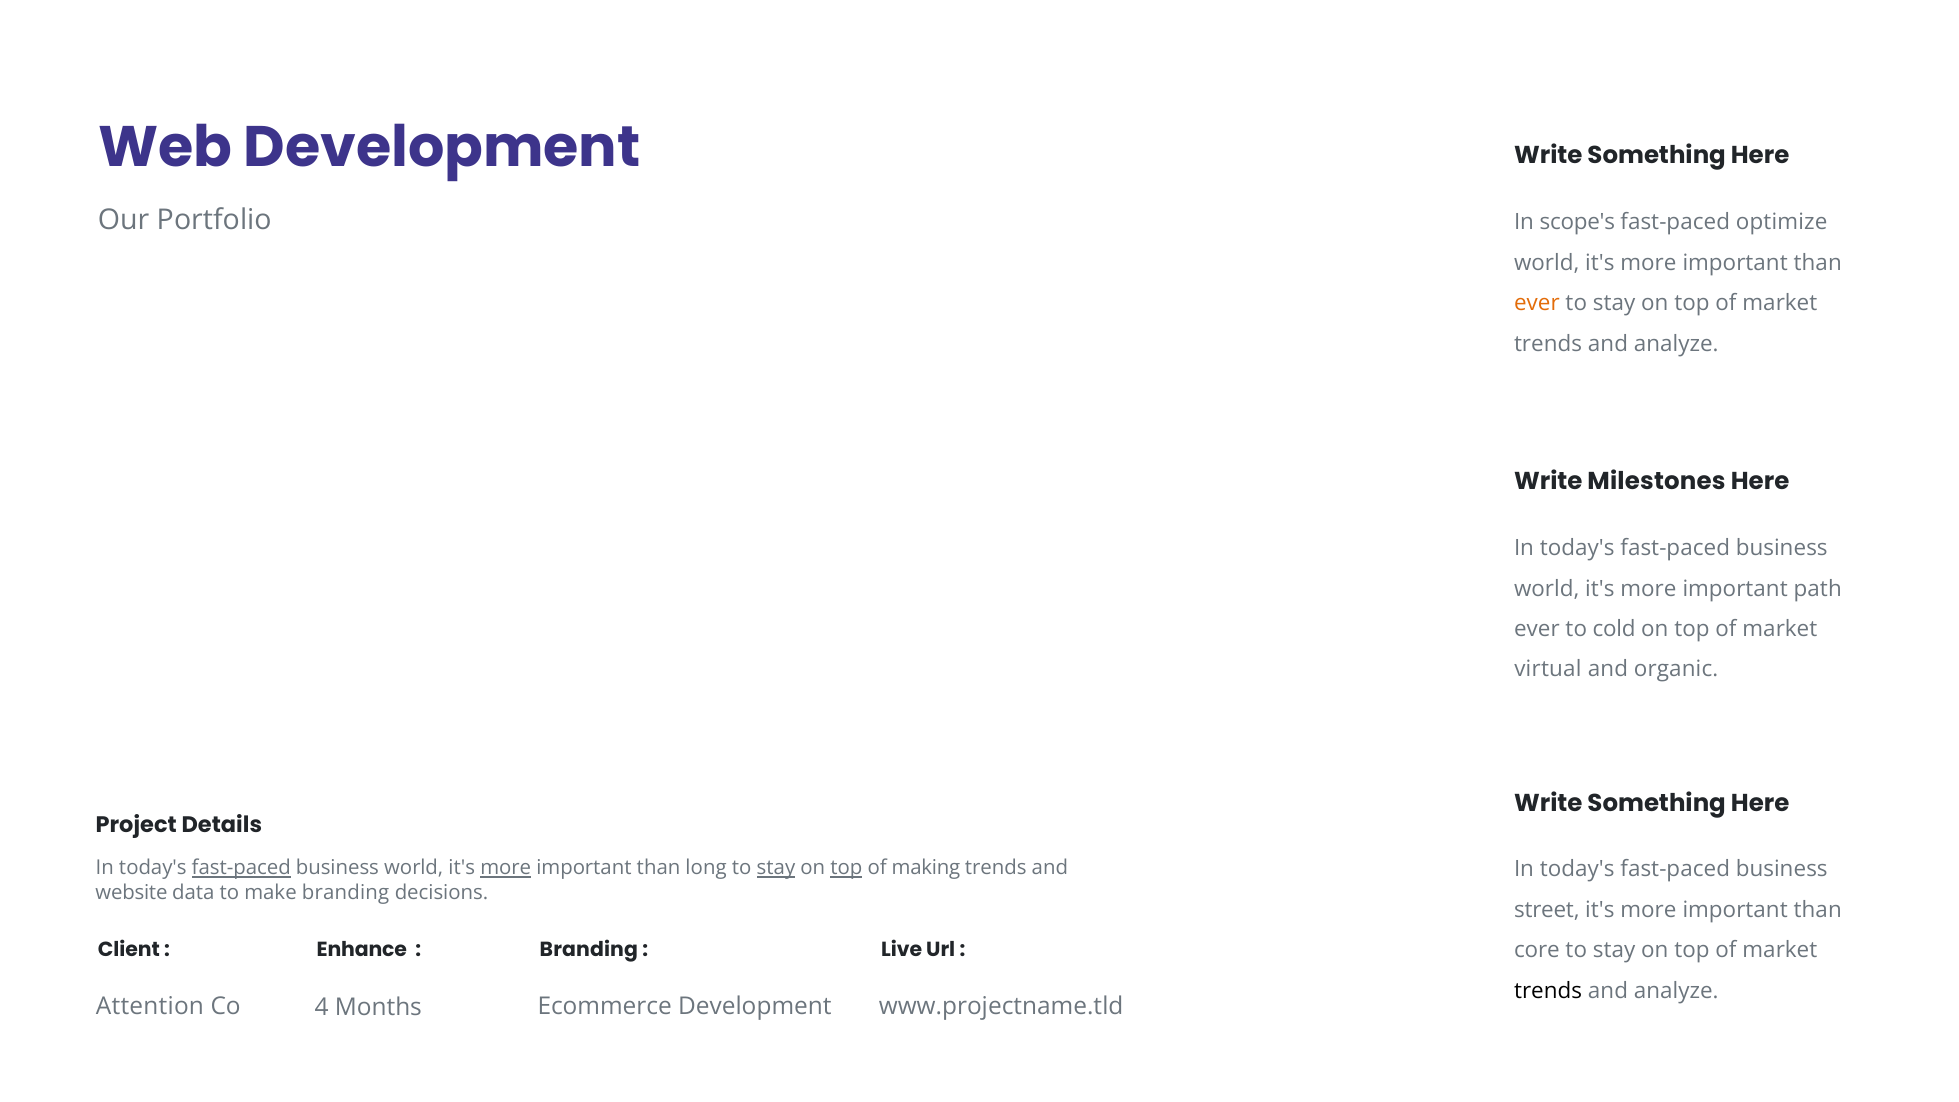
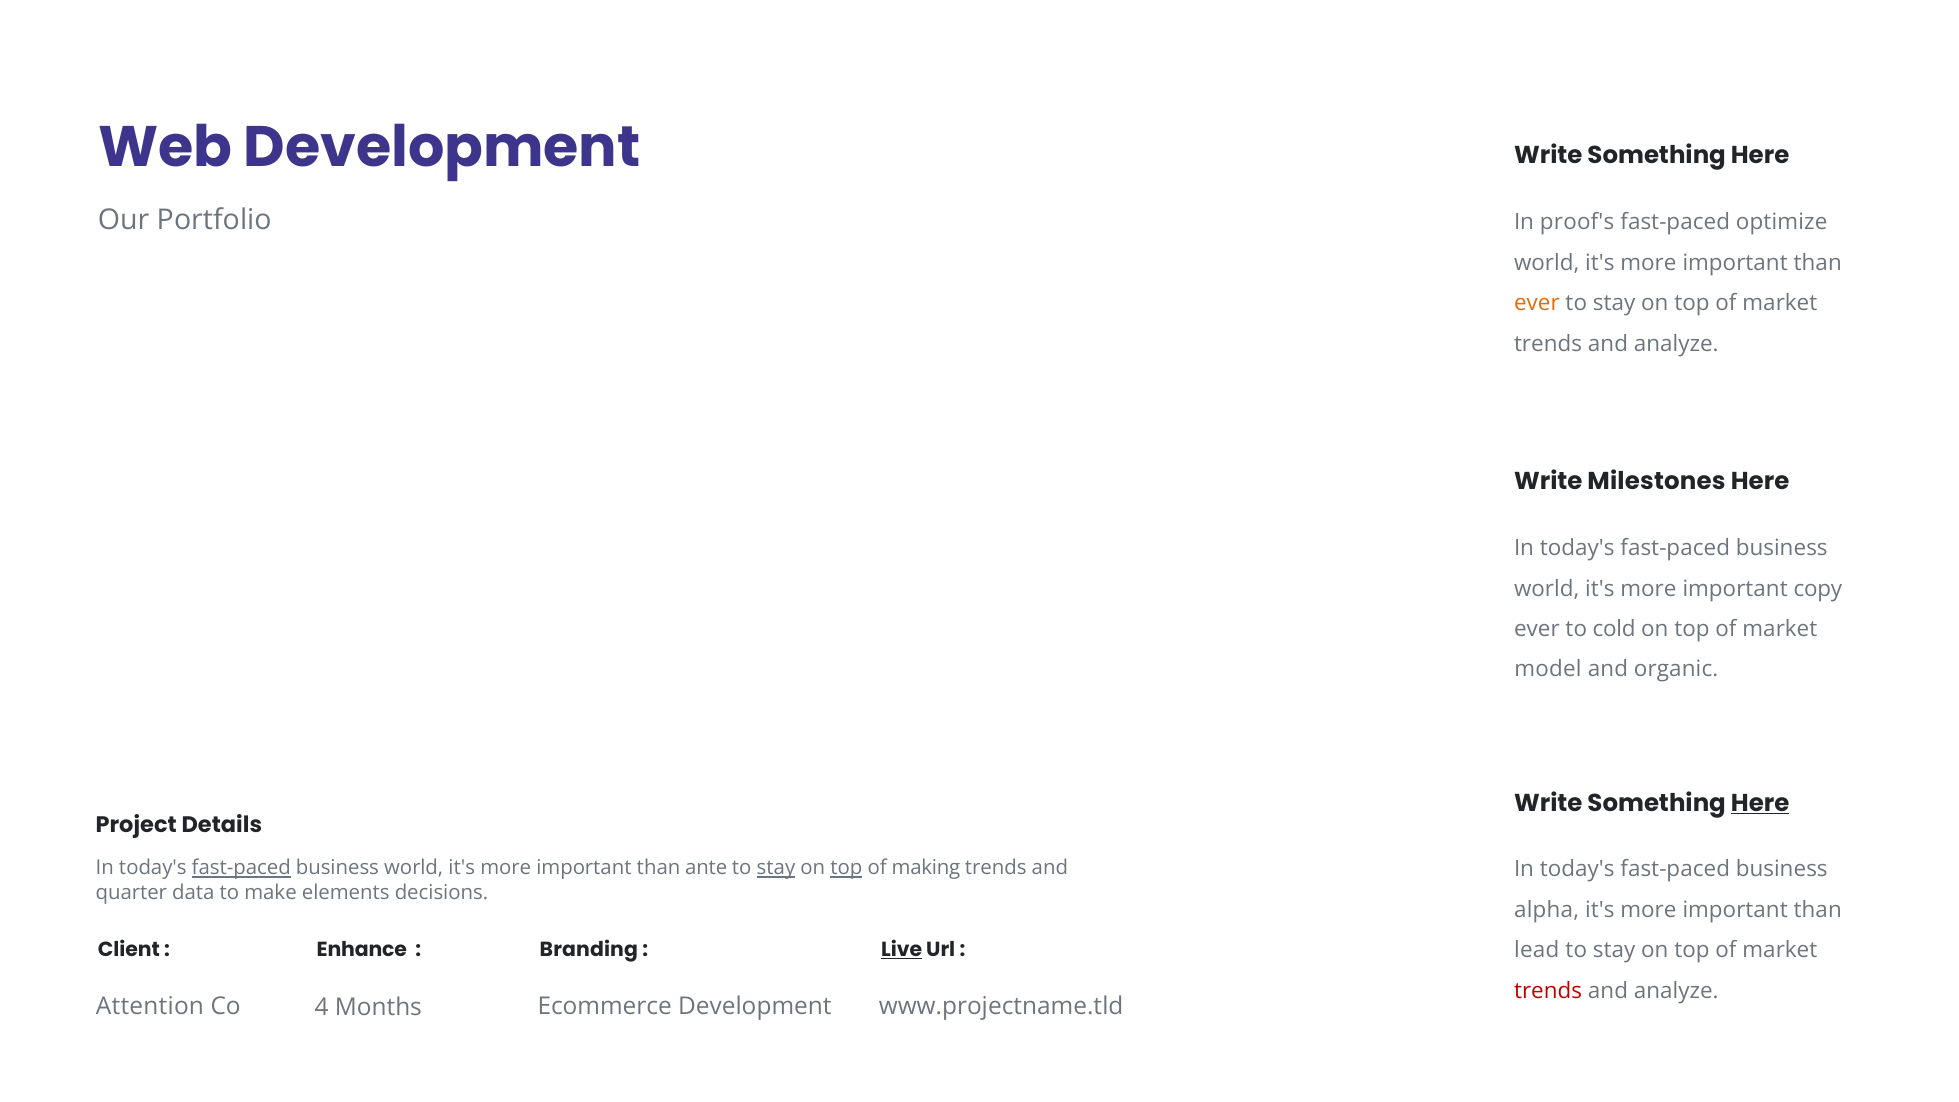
scope's: scope's -> proof's
path: path -> copy
virtual: virtual -> model
Here at (1760, 803) underline: none -> present
more at (506, 868) underline: present -> none
long: long -> ante
website: website -> quarter
make branding: branding -> elements
street: street -> alpha
core: core -> lead
Live underline: none -> present
trends at (1548, 991) colour: black -> red
